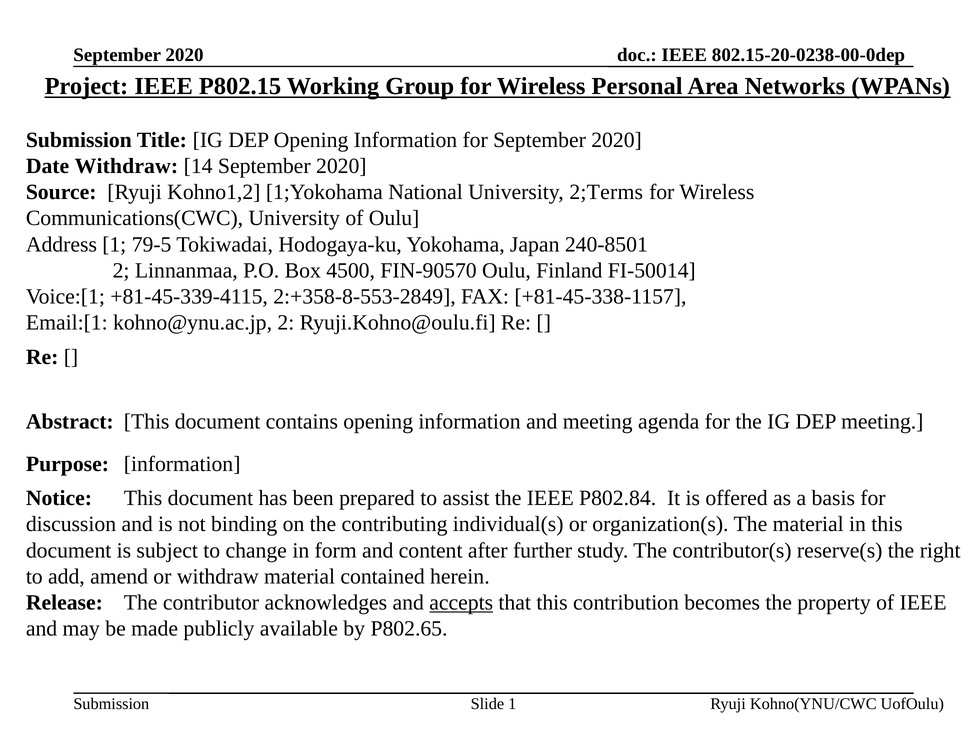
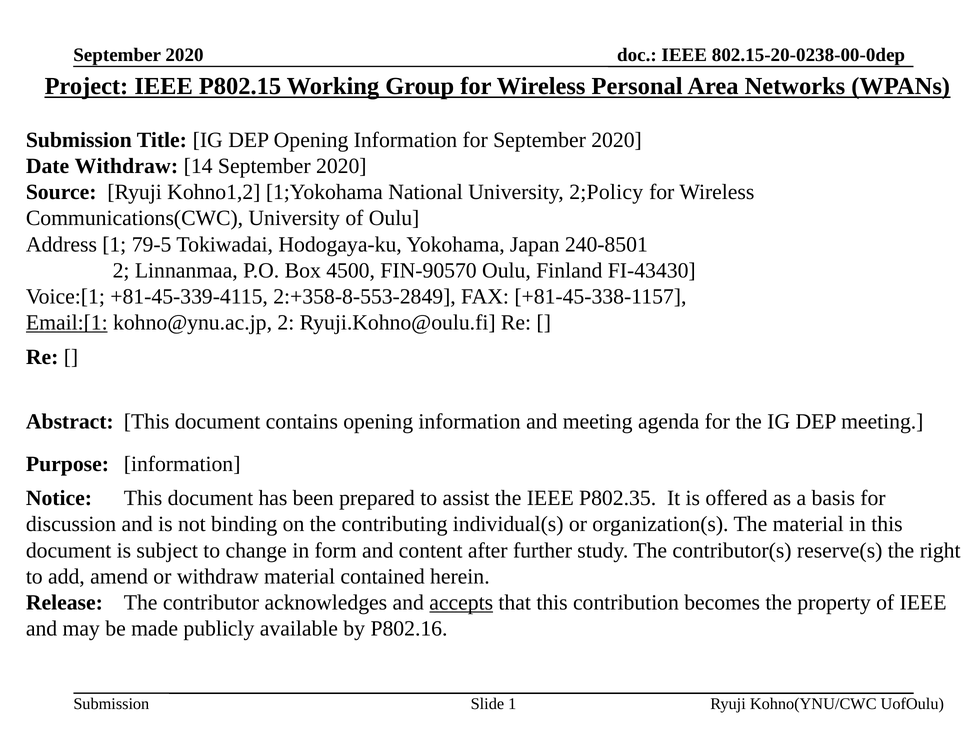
2;Terms: 2;Terms -> 2;Policy
FI-50014: FI-50014 -> FI-43430
Email:[1 underline: none -> present
P802.84: P802.84 -> P802.35
P802.65: P802.65 -> P802.16
